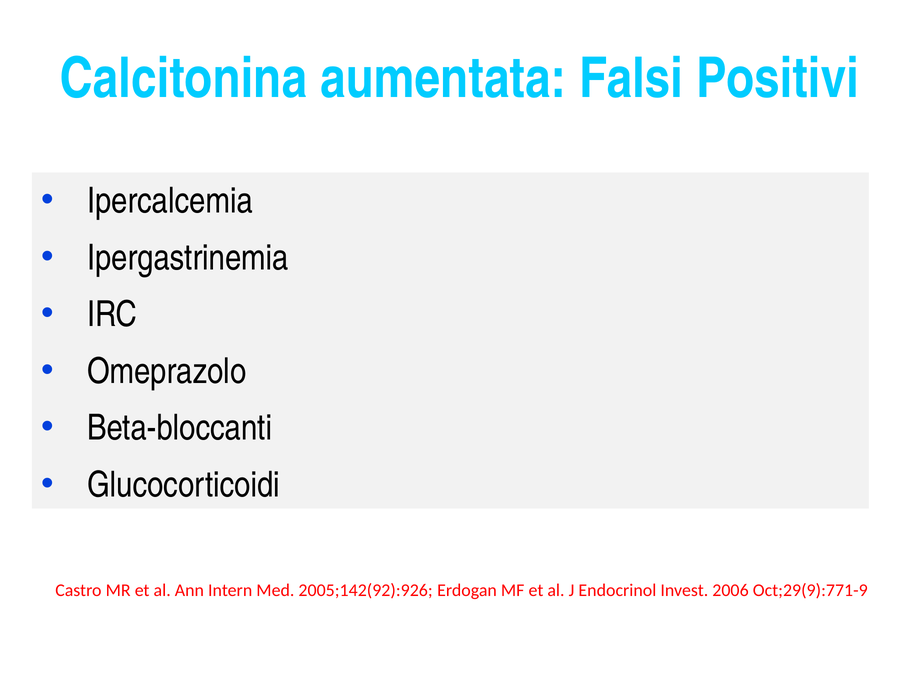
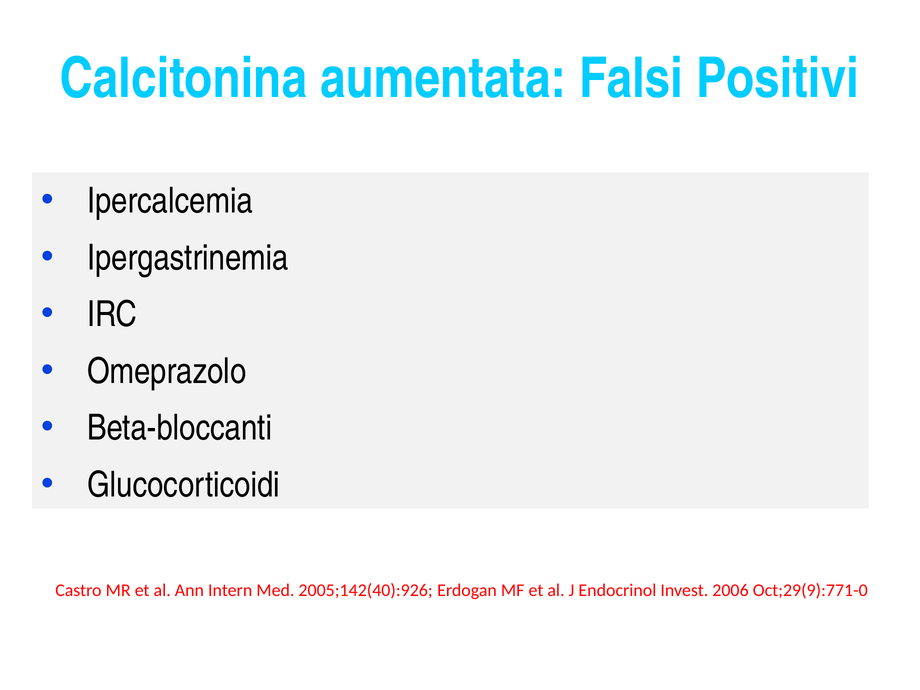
2005;142(92):926: 2005;142(92):926 -> 2005;142(40):926
Oct;29(9):771-9: Oct;29(9):771-9 -> Oct;29(9):771-0
